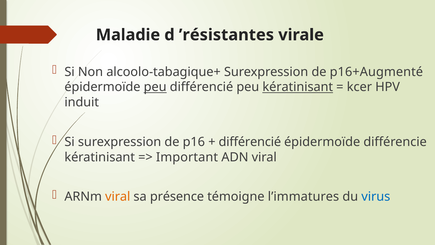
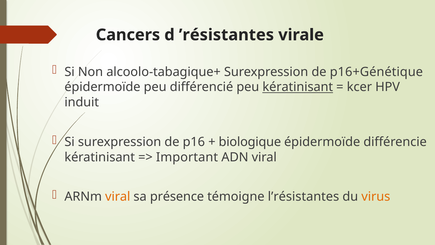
Maladie: Maladie -> Cancers
p16+Augmenté: p16+Augmenté -> p16+Génétique
peu at (155, 87) underline: present -> none
différencié at (250, 142): différencié -> biologique
l’immatures: l’immatures -> l’résistantes
virus colour: blue -> orange
